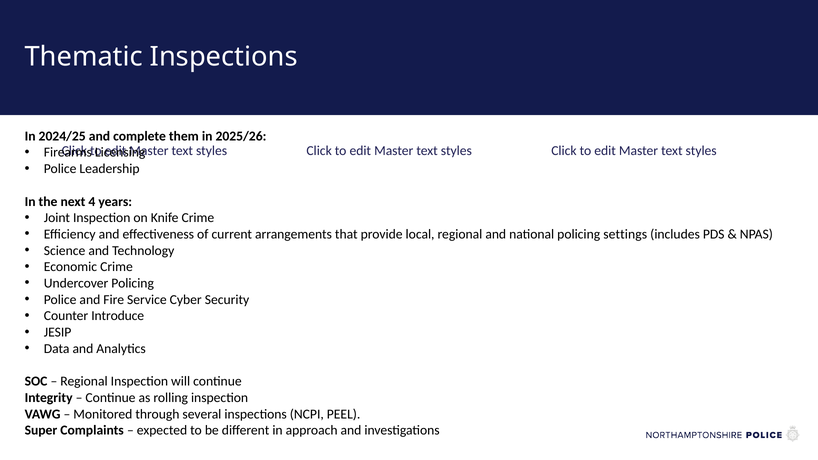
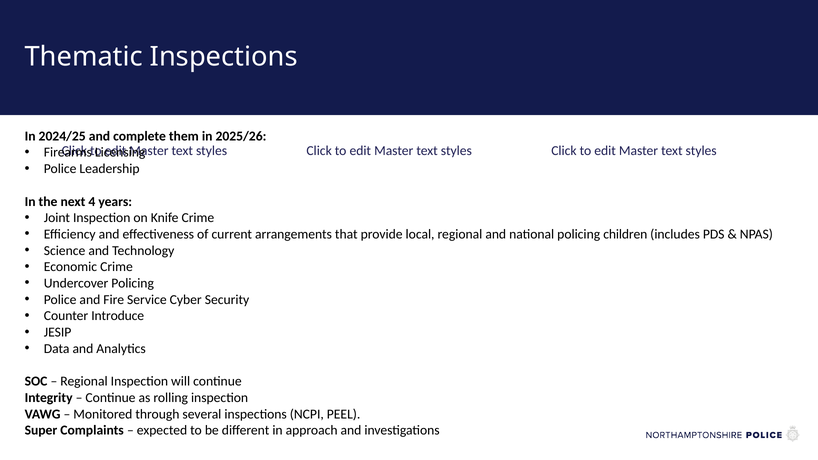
settings: settings -> children
